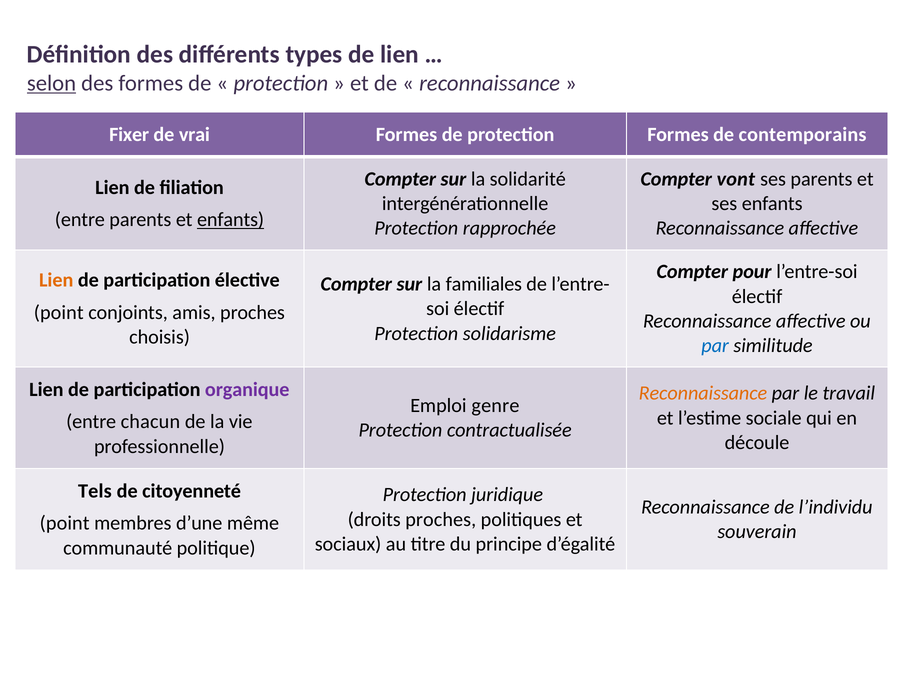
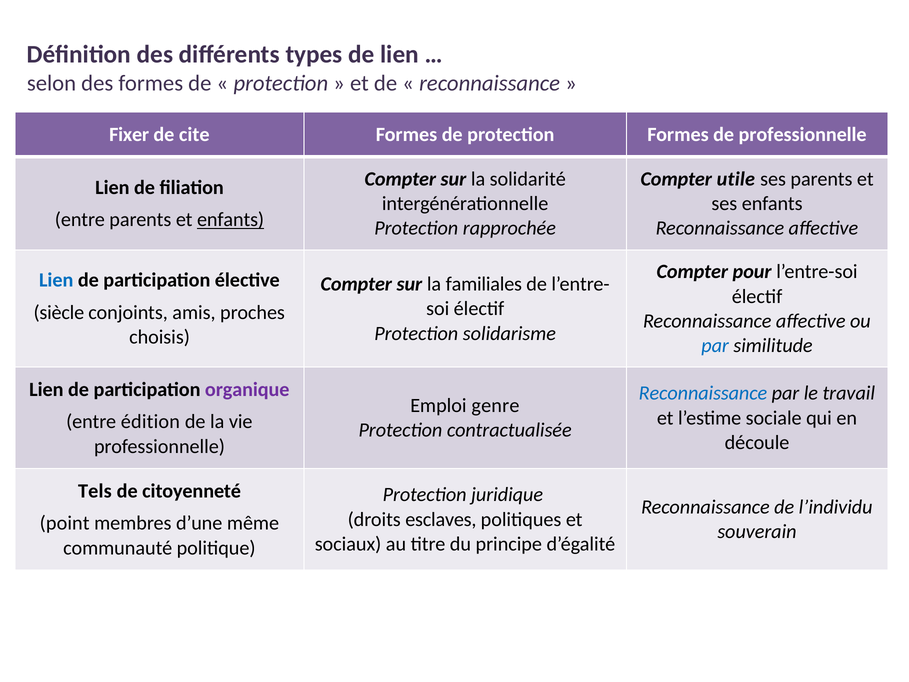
selon underline: present -> none
vrai: vrai -> cite
de contemporains: contemporains -> professionnelle
vont: vont -> utile
Lien at (56, 280) colour: orange -> blue
point at (59, 312): point -> siècle
Reconnaissance at (703, 393) colour: orange -> blue
chacun: chacun -> édition
droits proches: proches -> esclaves
